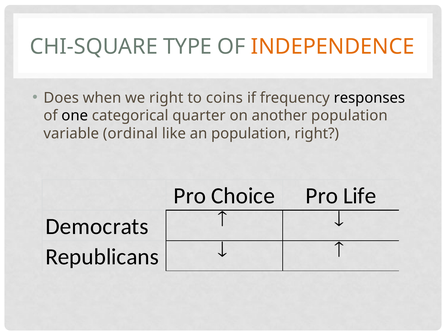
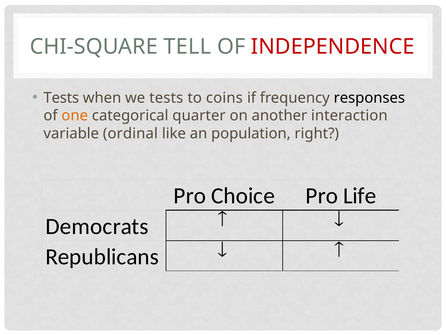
TYPE: TYPE -> TELL
INDEPENDENCE colour: orange -> red
Does at (61, 98): Does -> Tests
we right: right -> tests
one colour: black -> orange
another population: population -> interaction
